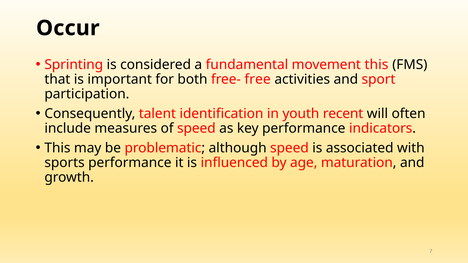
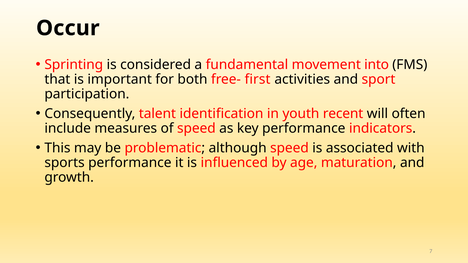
movement this: this -> into
free: free -> first
